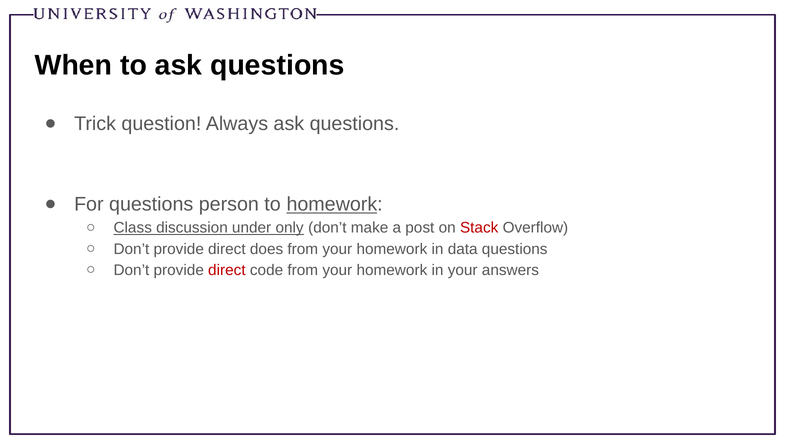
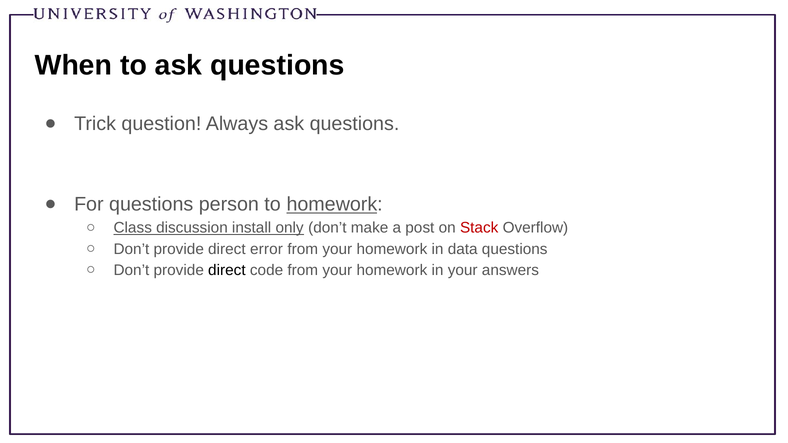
under: under -> install
does: does -> error
direct at (227, 270) colour: red -> black
